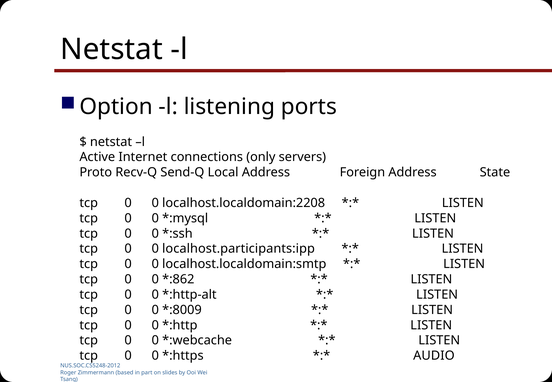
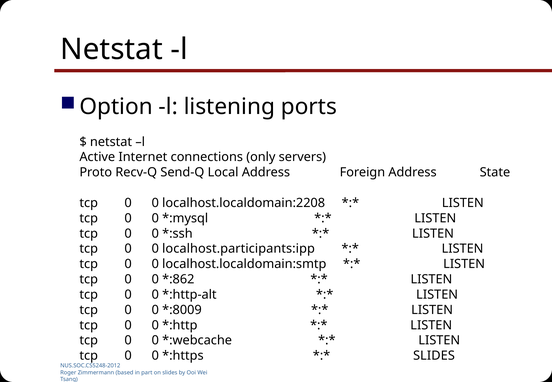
AUDIO at (434, 356): AUDIO -> SLIDES
